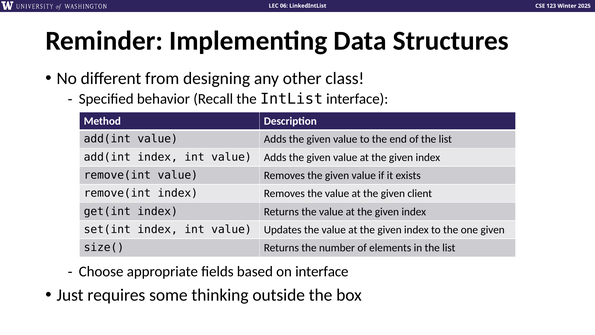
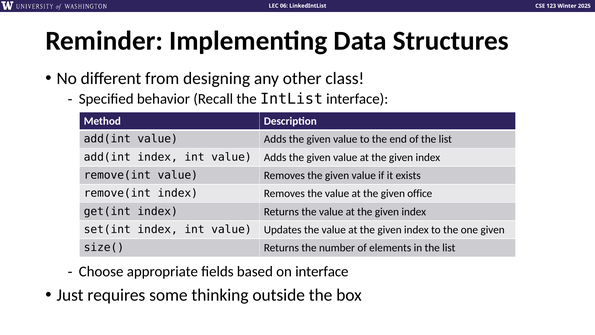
client: client -> office
